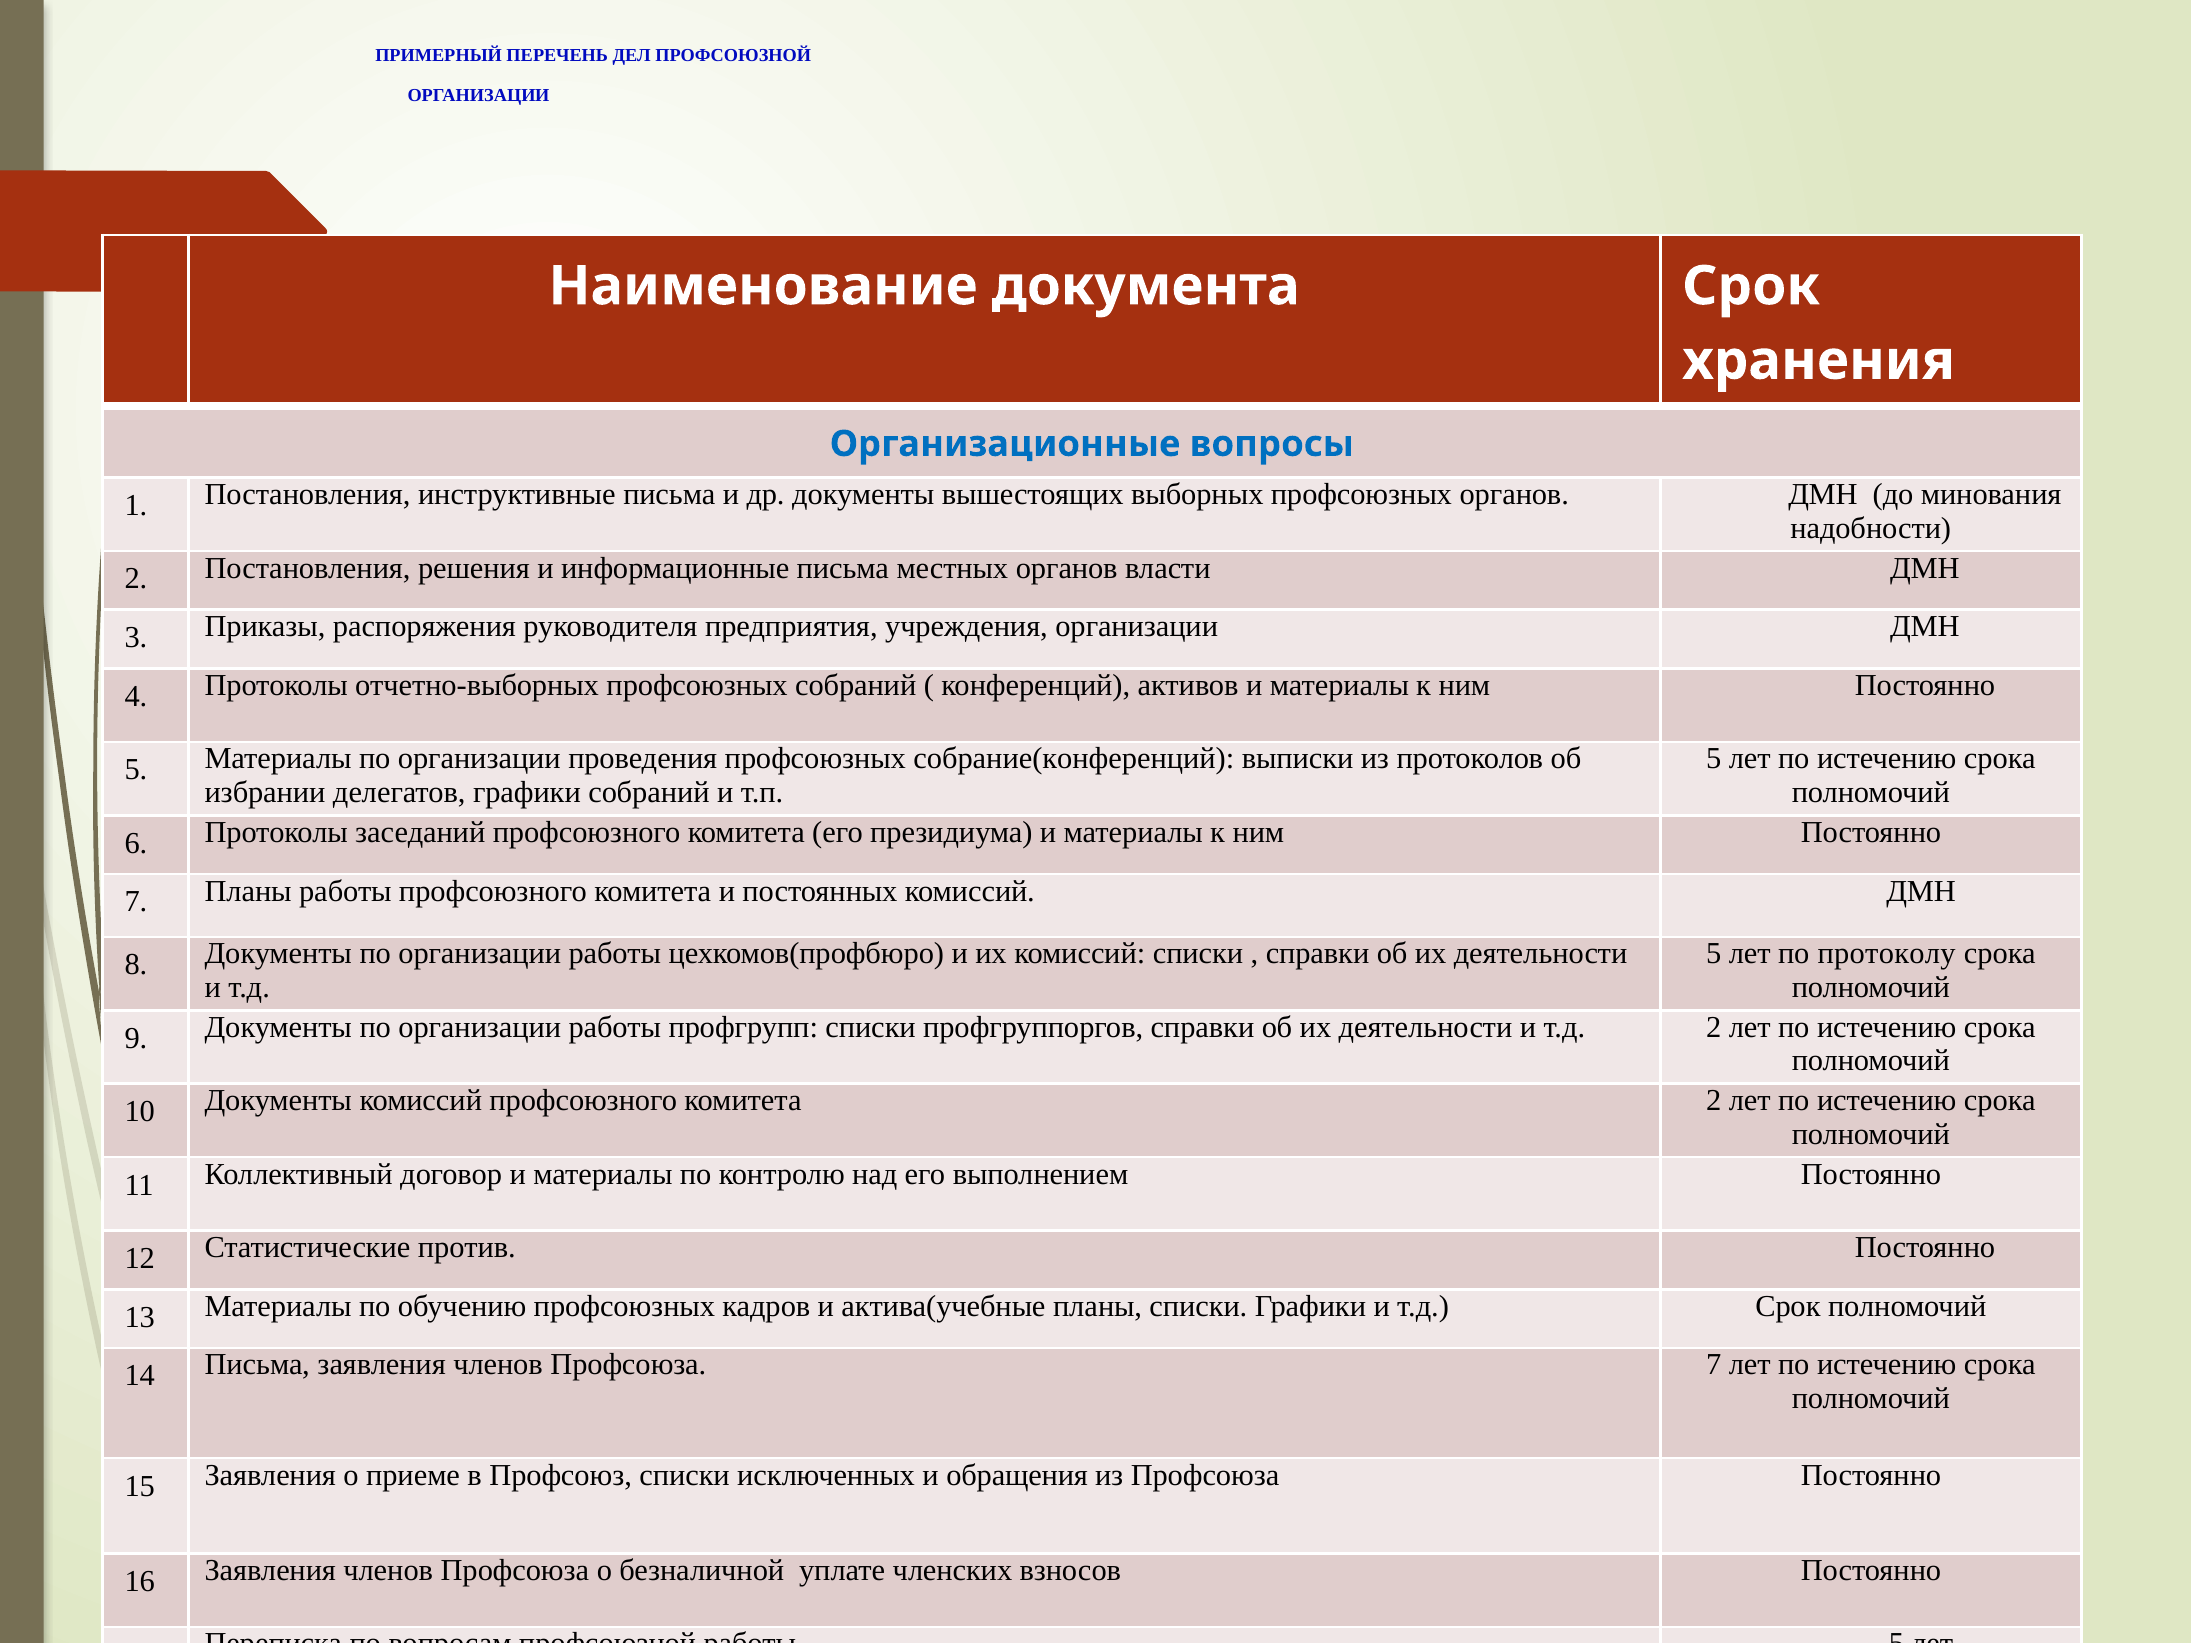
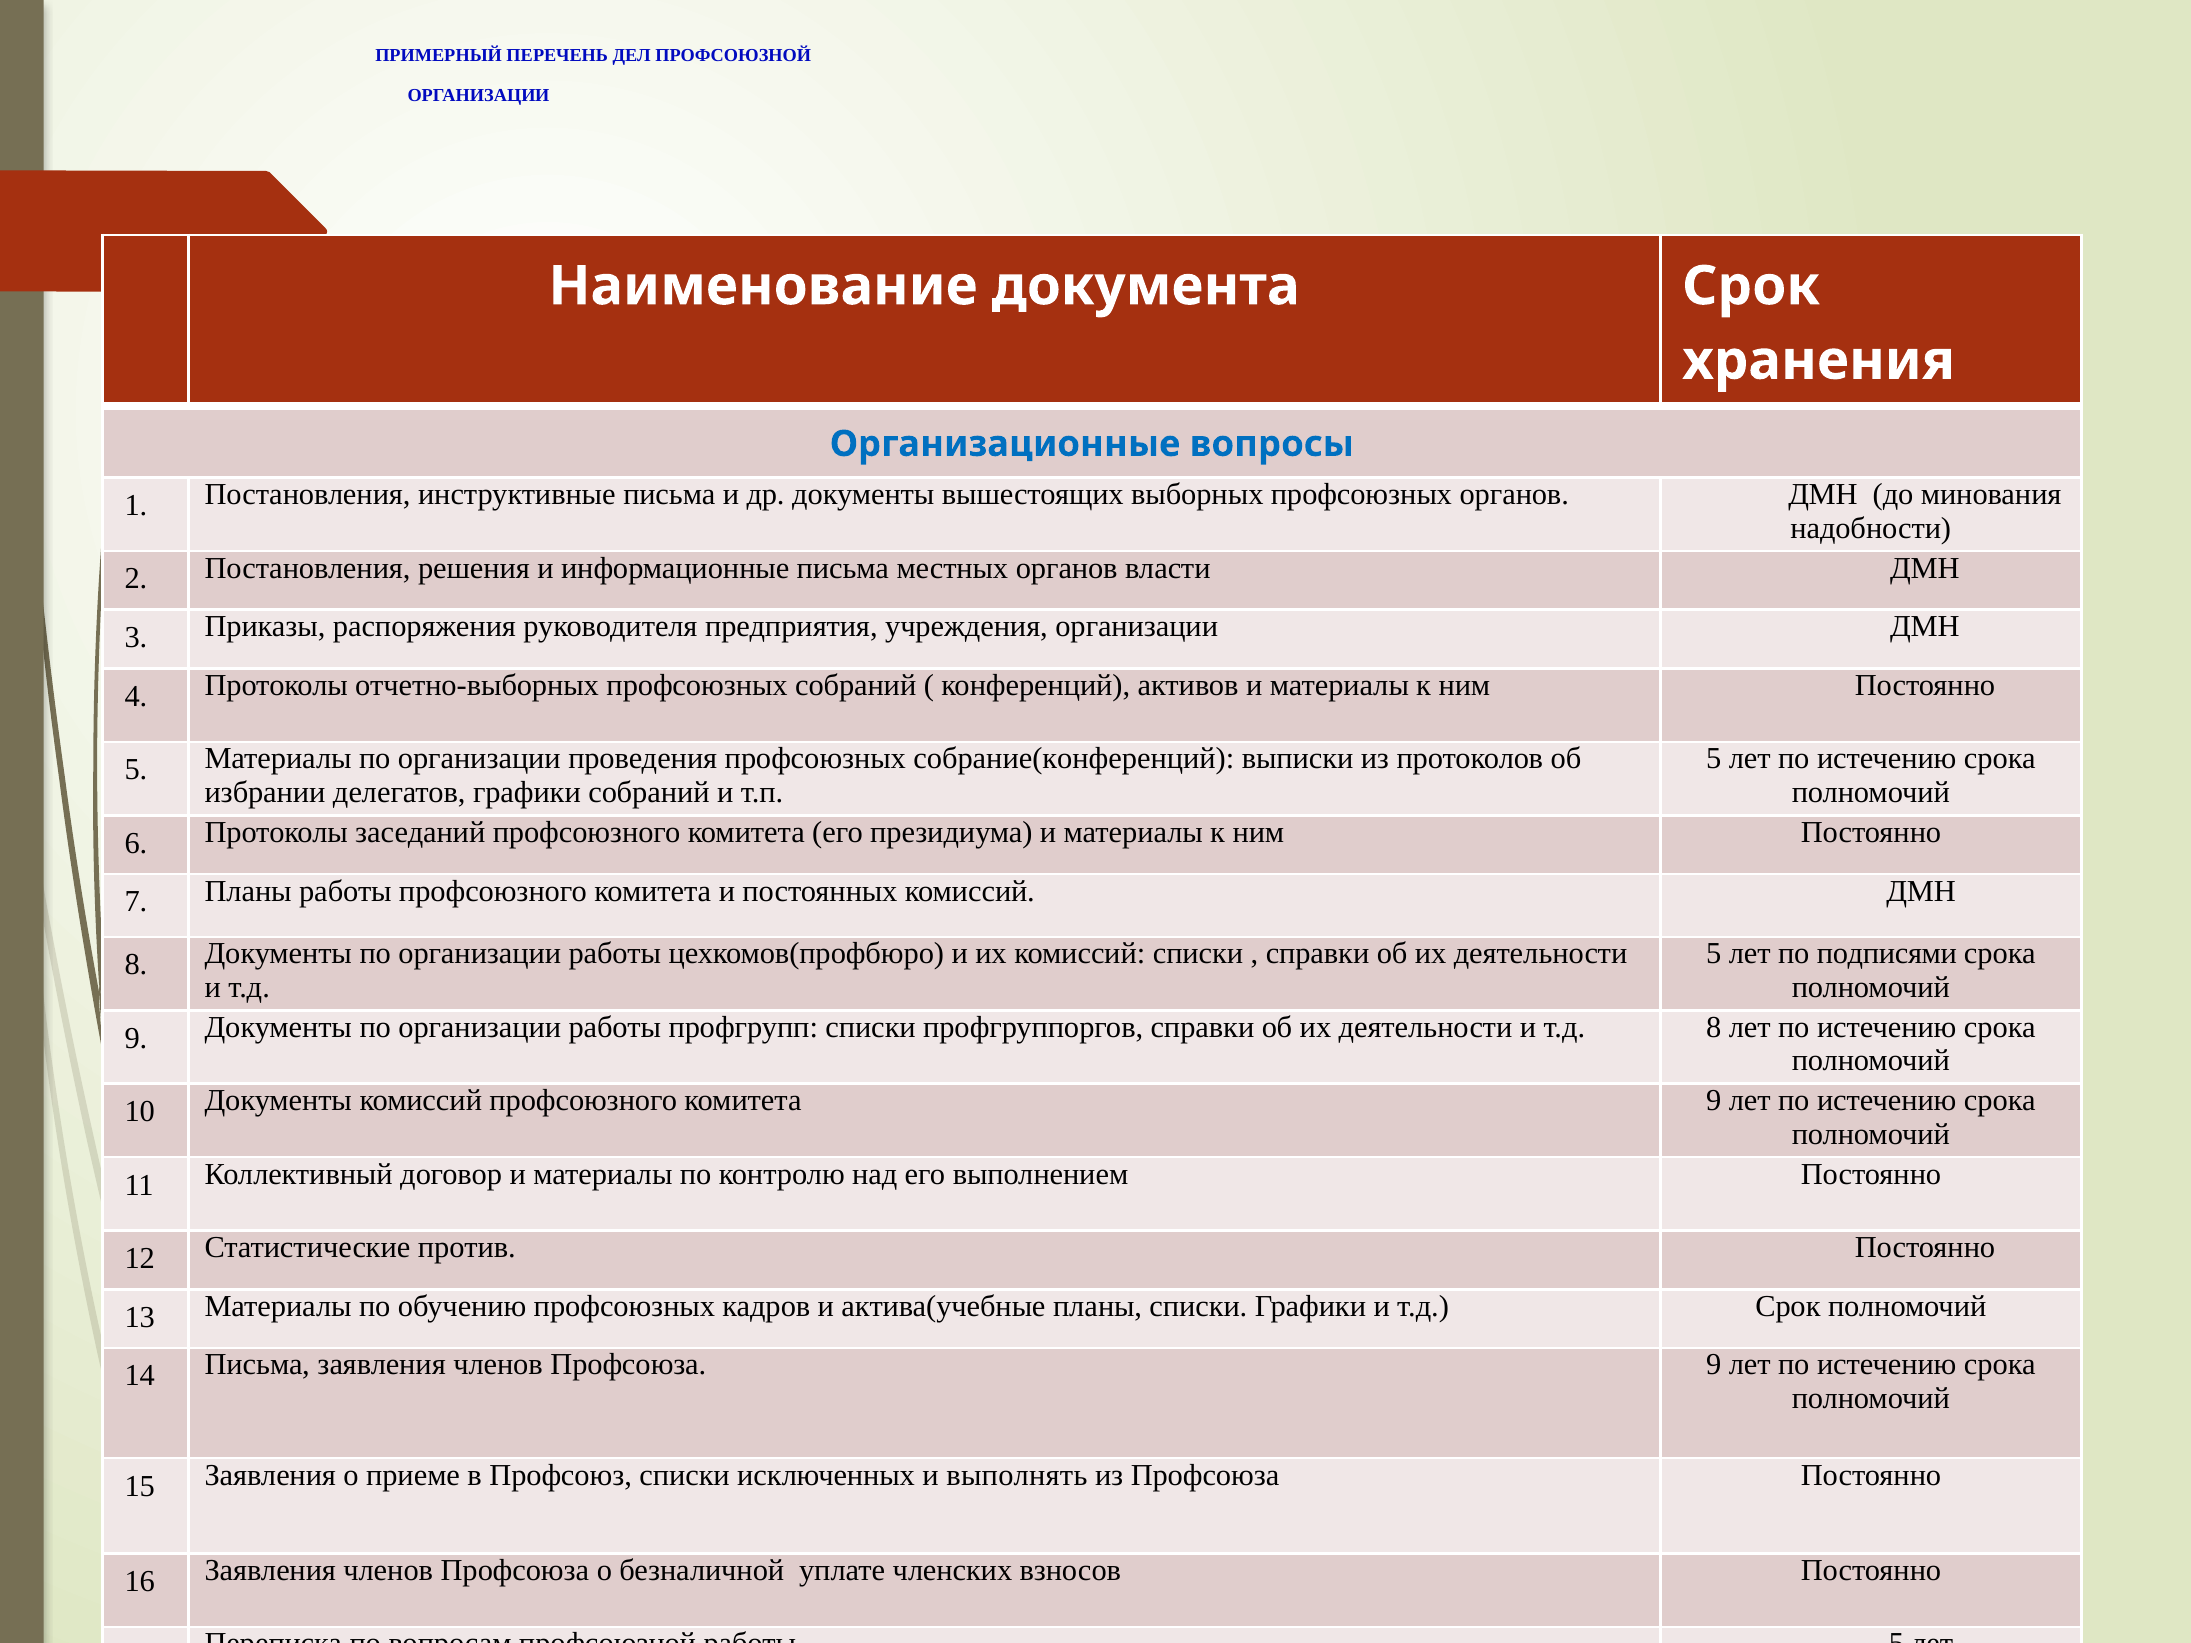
протоколу: протоколу -> подписями
т.д 2: 2 -> 8
комитета 2: 2 -> 9
Профсоюза 7: 7 -> 9
обращения: обращения -> выполнять
